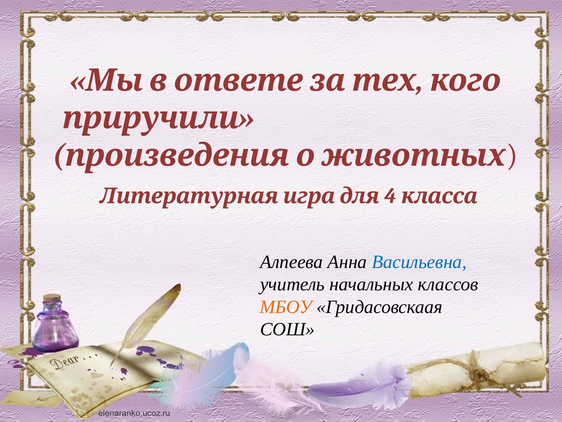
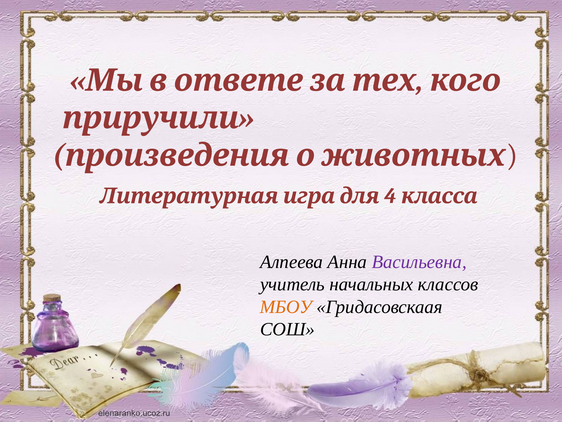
Васильевна colour: blue -> purple
